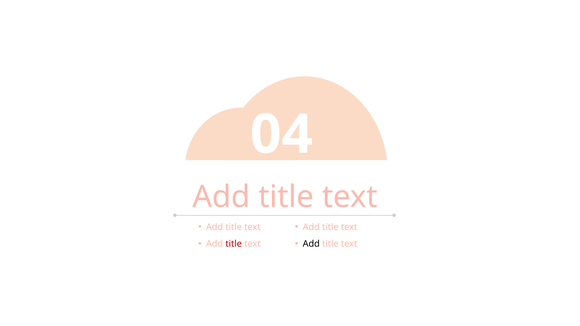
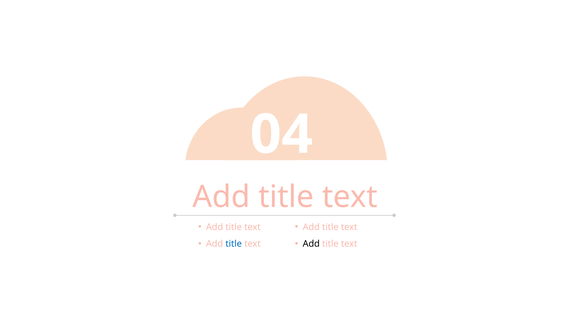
title at (234, 244) colour: red -> blue
